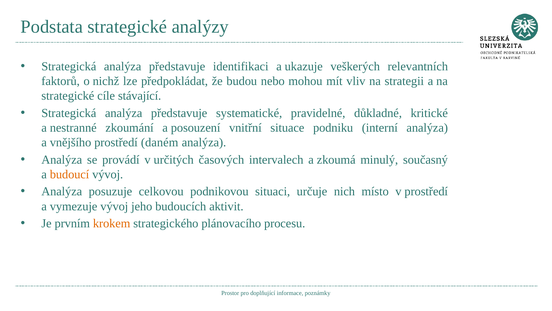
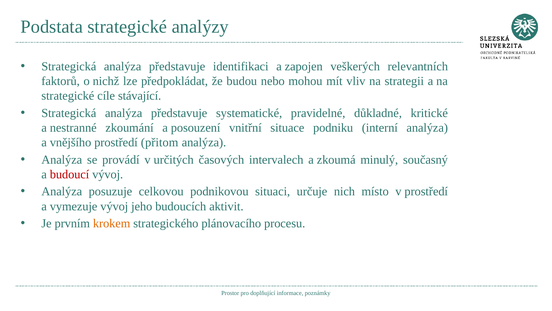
ukazuje: ukazuje -> zapojen
daném: daném -> přitom
budoucí colour: orange -> red
